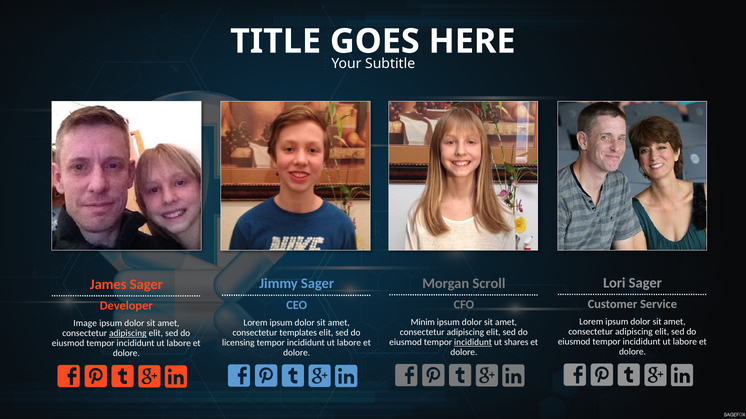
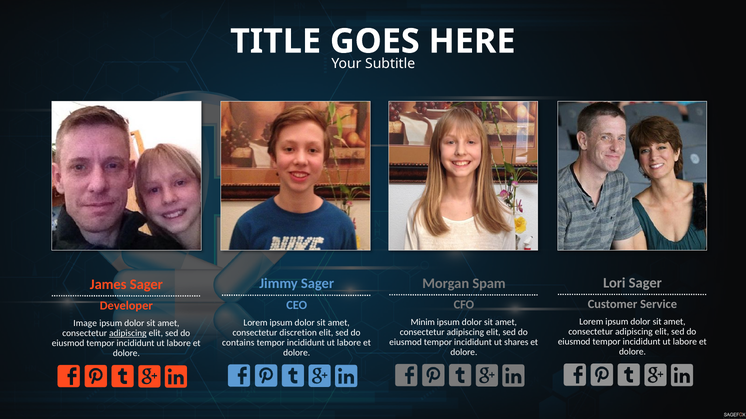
Scroll: Scroll -> Spam
templates: templates -> discretion
incididunt at (473, 343) underline: present -> none
licensing: licensing -> contains
